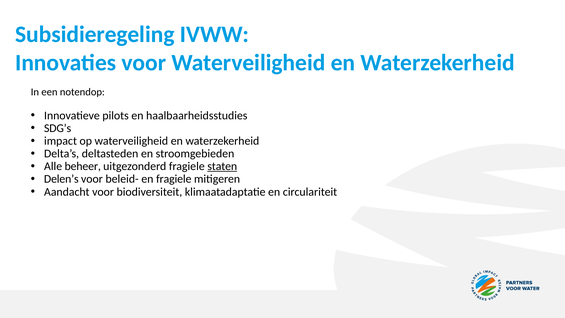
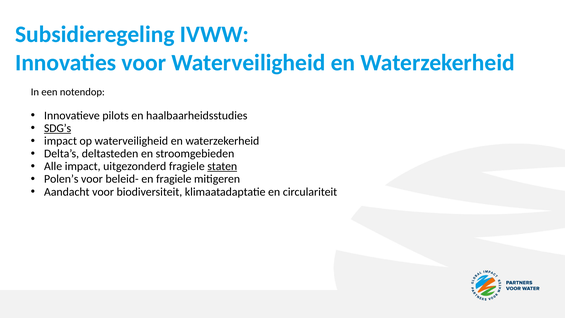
SDG’s underline: none -> present
Alle beheer: beheer -> impact
Delen’s: Delen’s -> Polen’s
